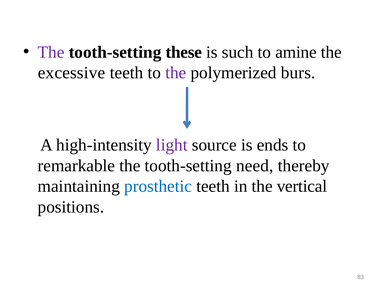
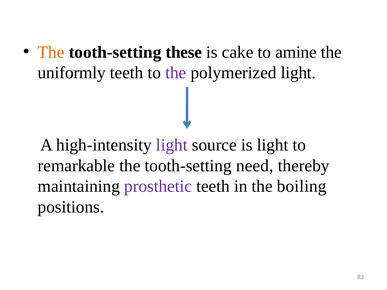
The at (51, 52) colour: purple -> orange
such: such -> cake
excessive: excessive -> uniformly
polymerized burs: burs -> light
is ends: ends -> light
prosthetic colour: blue -> purple
vertical: vertical -> boiling
